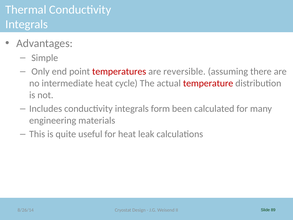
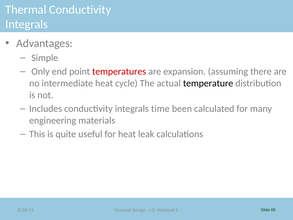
reversible: reversible -> expansion
temperature colour: red -> black
form: form -> time
